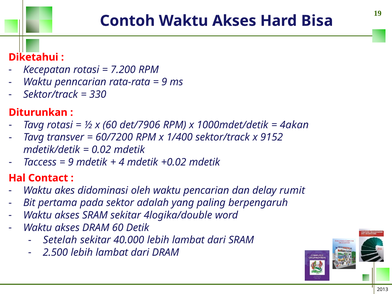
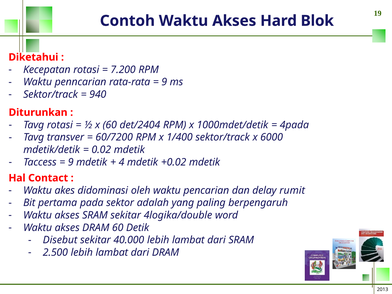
Bisa: Bisa -> Blok
330: 330 -> 940
det/7906: det/7906 -> det/2404
4akan: 4akan -> 4pada
9152: 9152 -> 6000
Setelah: Setelah -> Disebut
